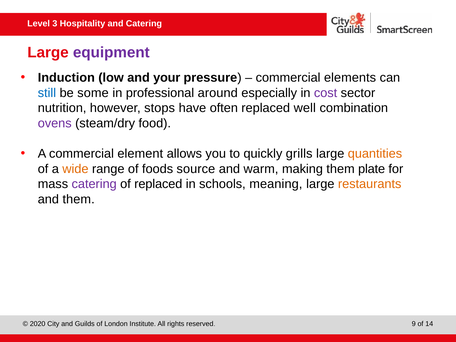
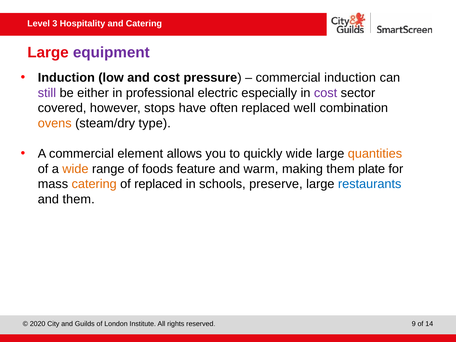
and your: your -> cost
commercial elements: elements -> induction
still colour: blue -> purple
some: some -> either
around: around -> electric
nutrition: nutrition -> covered
ovens colour: purple -> orange
food: food -> type
quickly grills: grills -> wide
source: source -> feature
catering at (94, 184) colour: purple -> orange
meaning: meaning -> preserve
restaurants colour: orange -> blue
